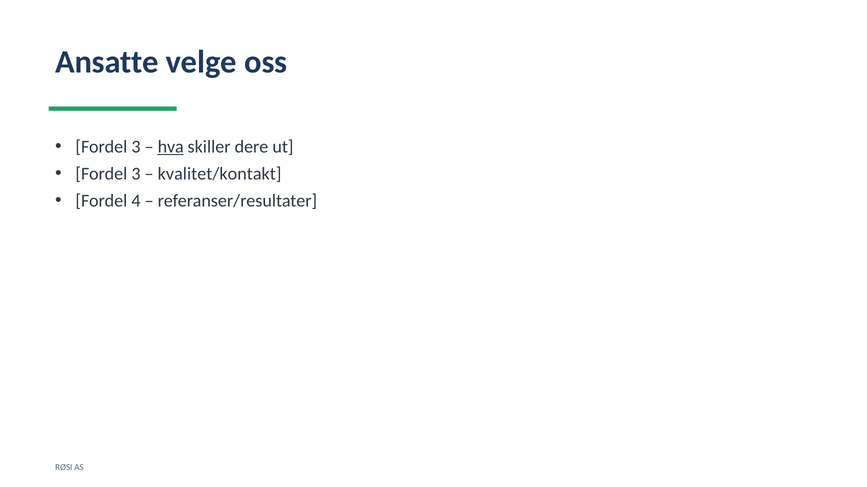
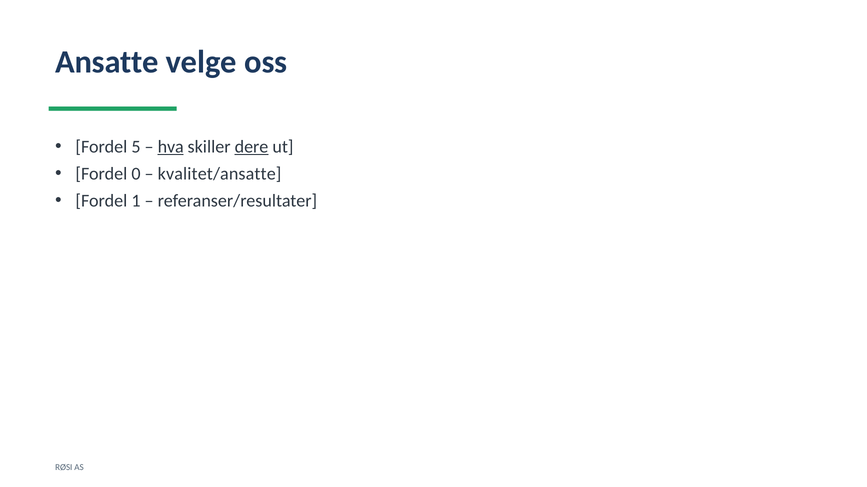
3 at (136, 147): 3 -> 5
dere underline: none -> present
3 at (136, 174): 3 -> 0
kvalitet/kontakt: kvalitet/kontakt -> kvalitet/ansatte
4: 4 -> 1
